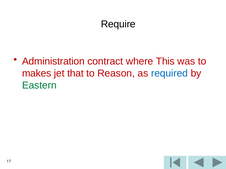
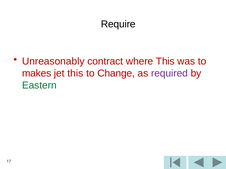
Administration: Administration -> Unreasonably
jet that: that -> this
Reason: Reason -> Change
required colour: blue -> purple
